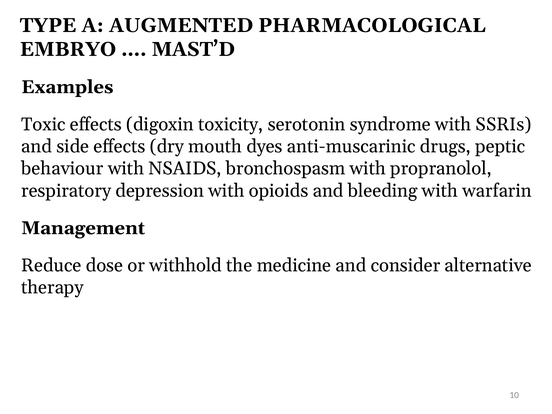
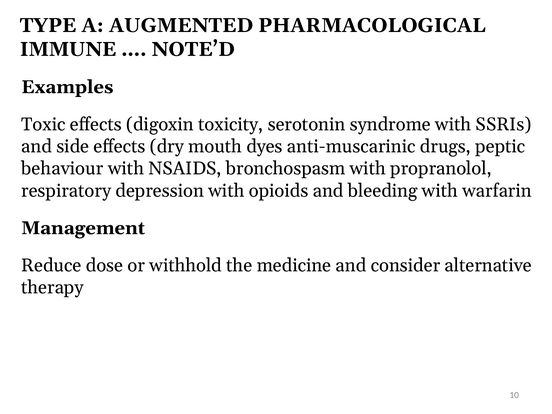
EMBRYO: EMBRYO -> IMMUNE
MAST’D: MAST’D -> NOTE’D
